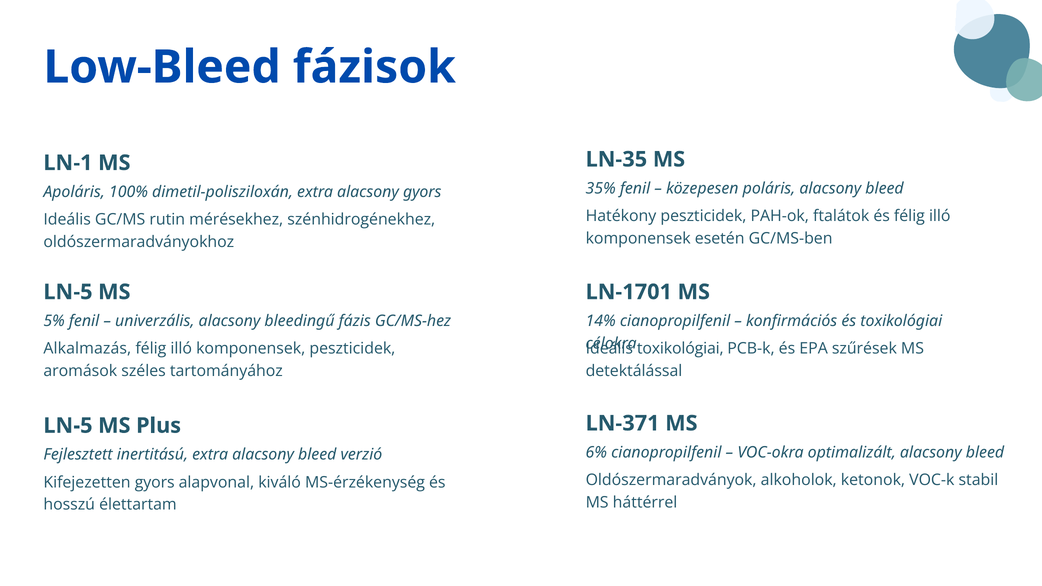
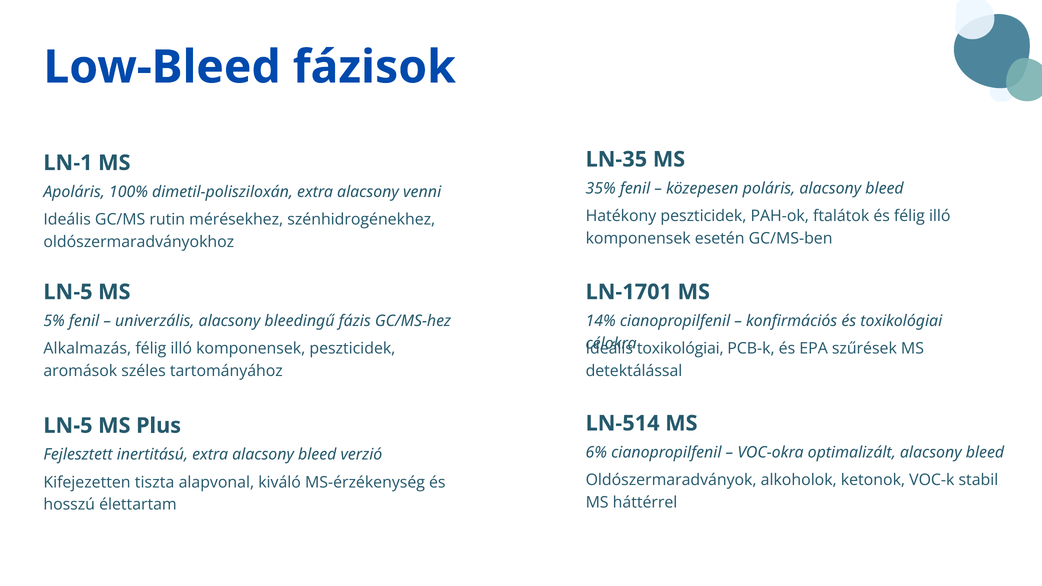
alacsony gyors: gyors -> venni
LN-371: LN-371 -> LN-514
Kifejezetten gyors: gyors -> tiszta
